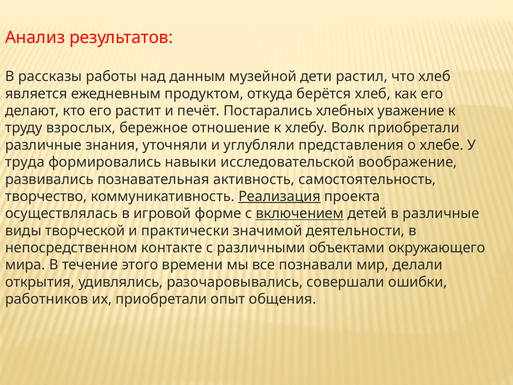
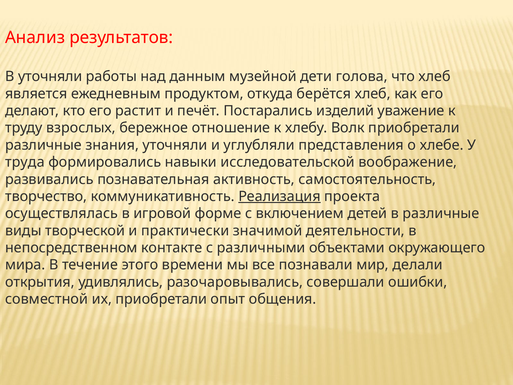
В рассказы: рассказы -> уточняли
растил: растил -> голова
хлебных: хлебных -> изделий
включением underline: present -> none
работников: работников -> совместной
